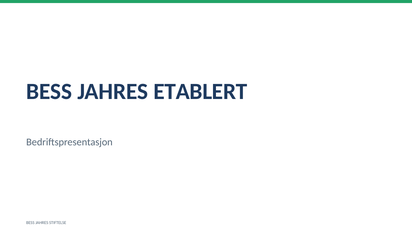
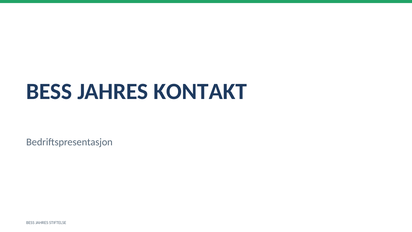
ETABLERT: ETABLERT -> KONTAKT
